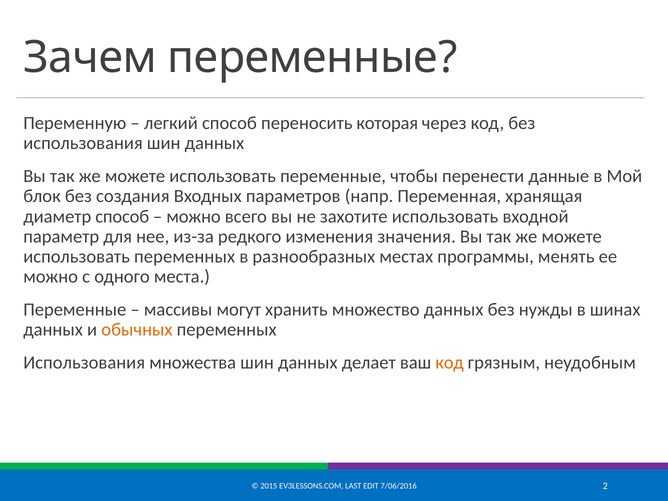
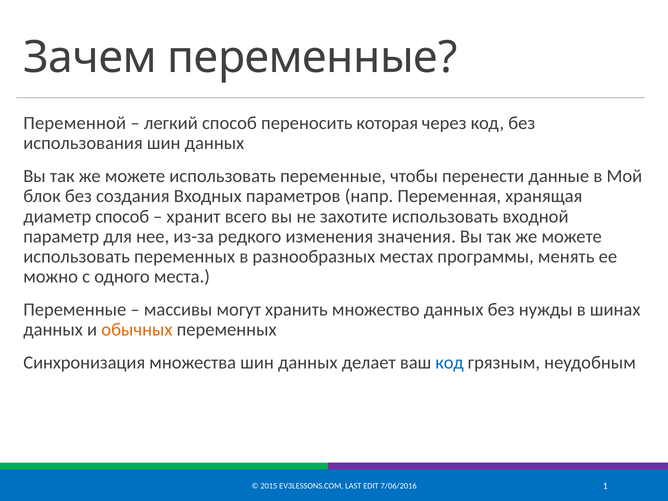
Переменную: Переменную -> Переменной
можно at (194, 216): можно -> хранит
Использования at (84, 363): Использования -> Синхронизация
код at (450, 363) colour: orange -> blue
2: 2 -> 1
